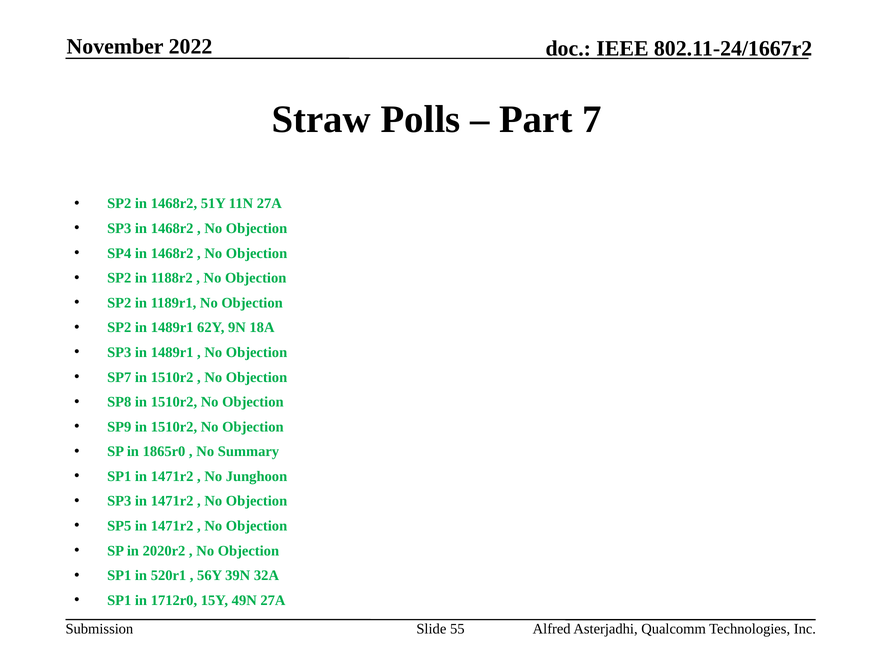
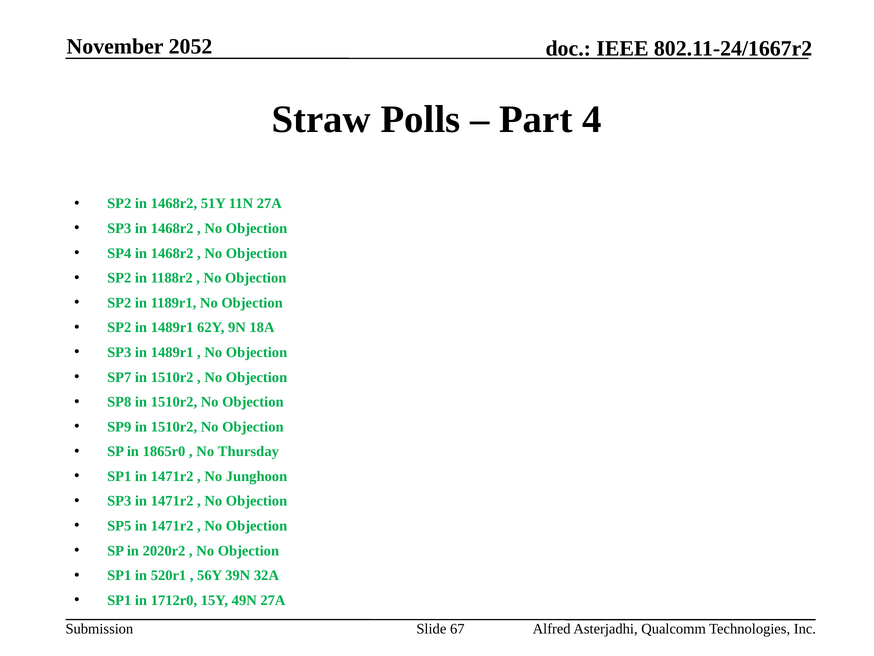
2022: 2022 -> 2052
7: 7 -> 4
Summary: Summary -> Thursday
55: 55 -> 67
